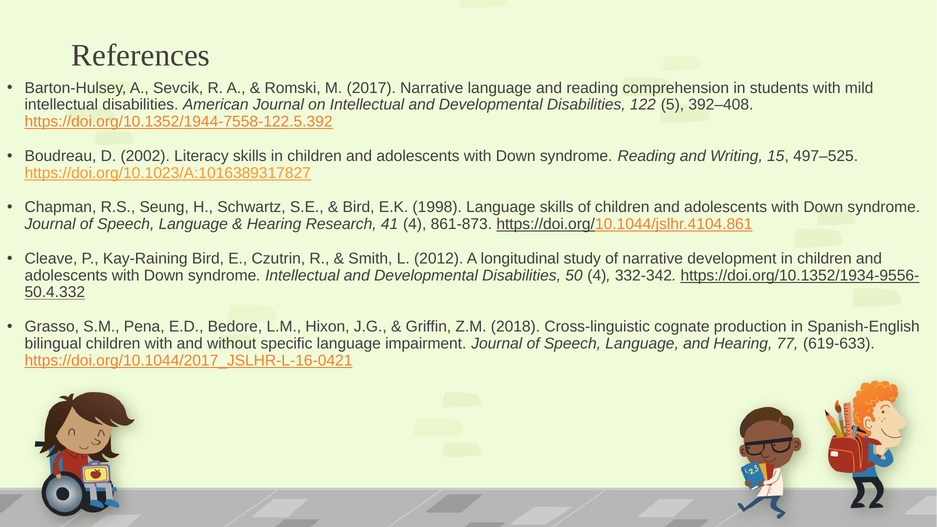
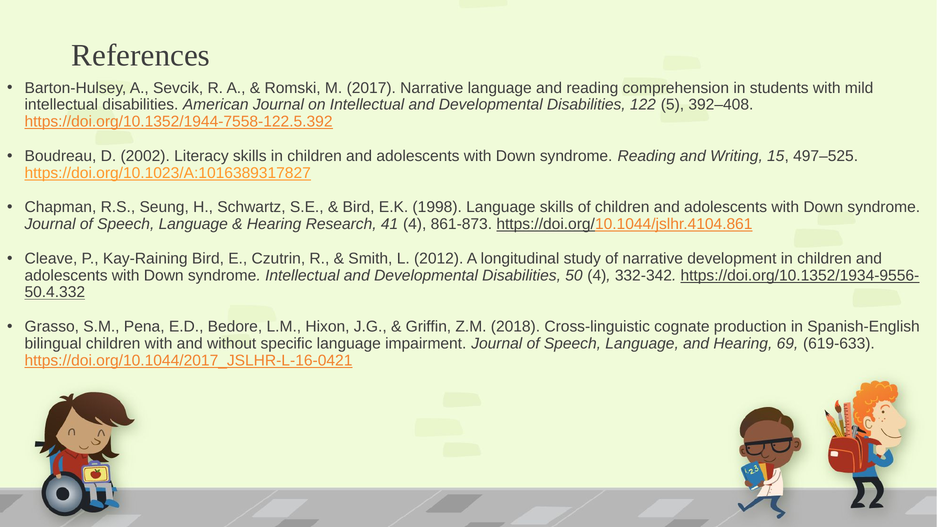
77: 77 -> 69
